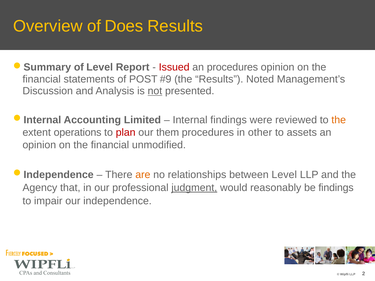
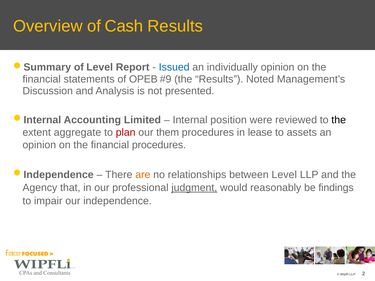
Does: Does -> Cash
Issued colour: red -> blue
an procedures: procedures -> individually
POST: POST -> OPEB
not underline: present -> none
Internal findings: findings -> position
the at (339, 120) colour: orange -> black
operations: operations -> aggregate
other: other -> lease
financial unmodified: unmodified -> procedures
